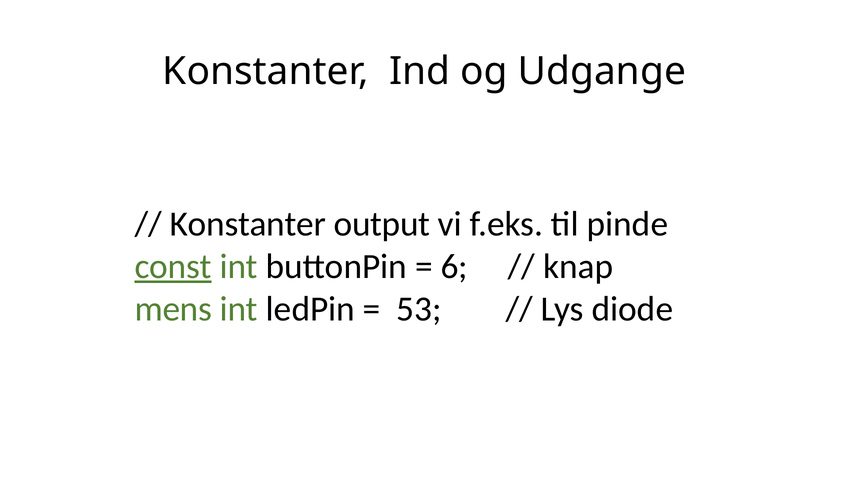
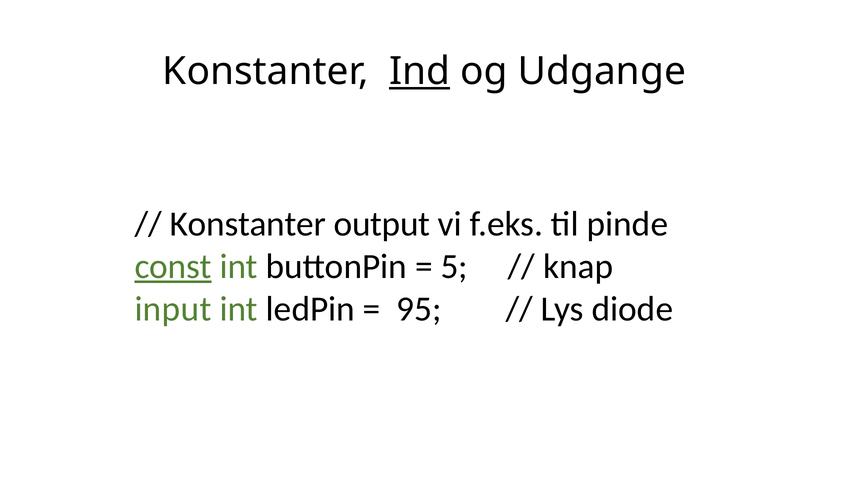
Ind underline: none -> present
6: 6 -> 5
mens: mens -> input
53: 53 -> 95
